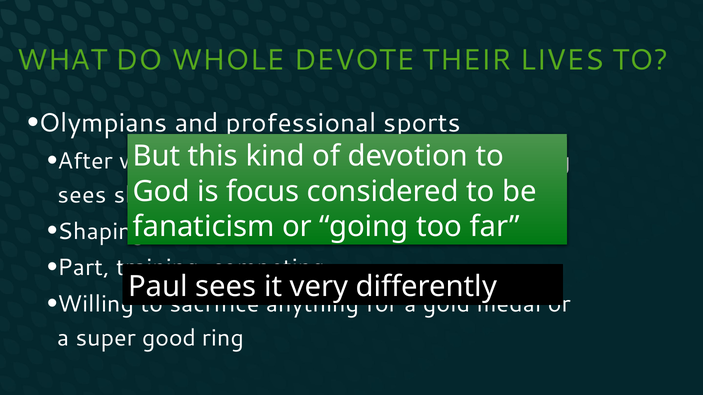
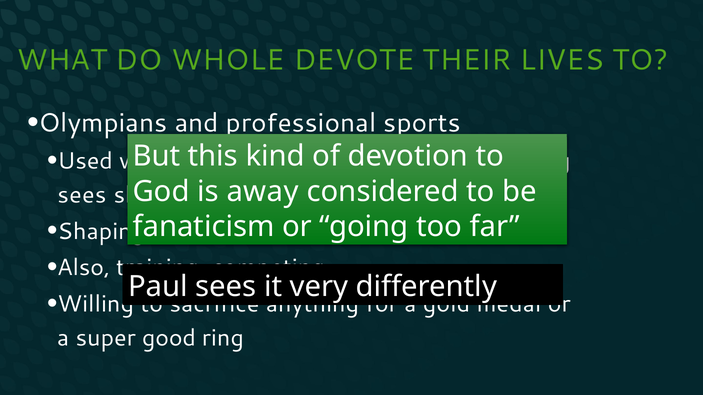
After: After -> Used
focus: focus -> away
Part: Part -> Also
